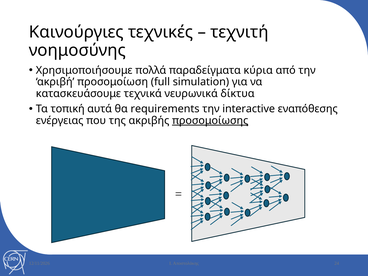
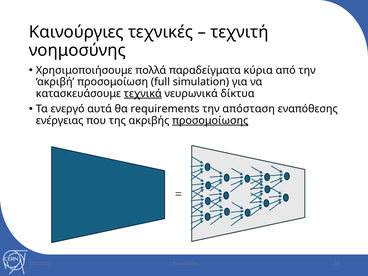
τεχνικά underline: none -> present
τοπική: τοπική -> ενεργό
interactive: interactive -> απόσταση
